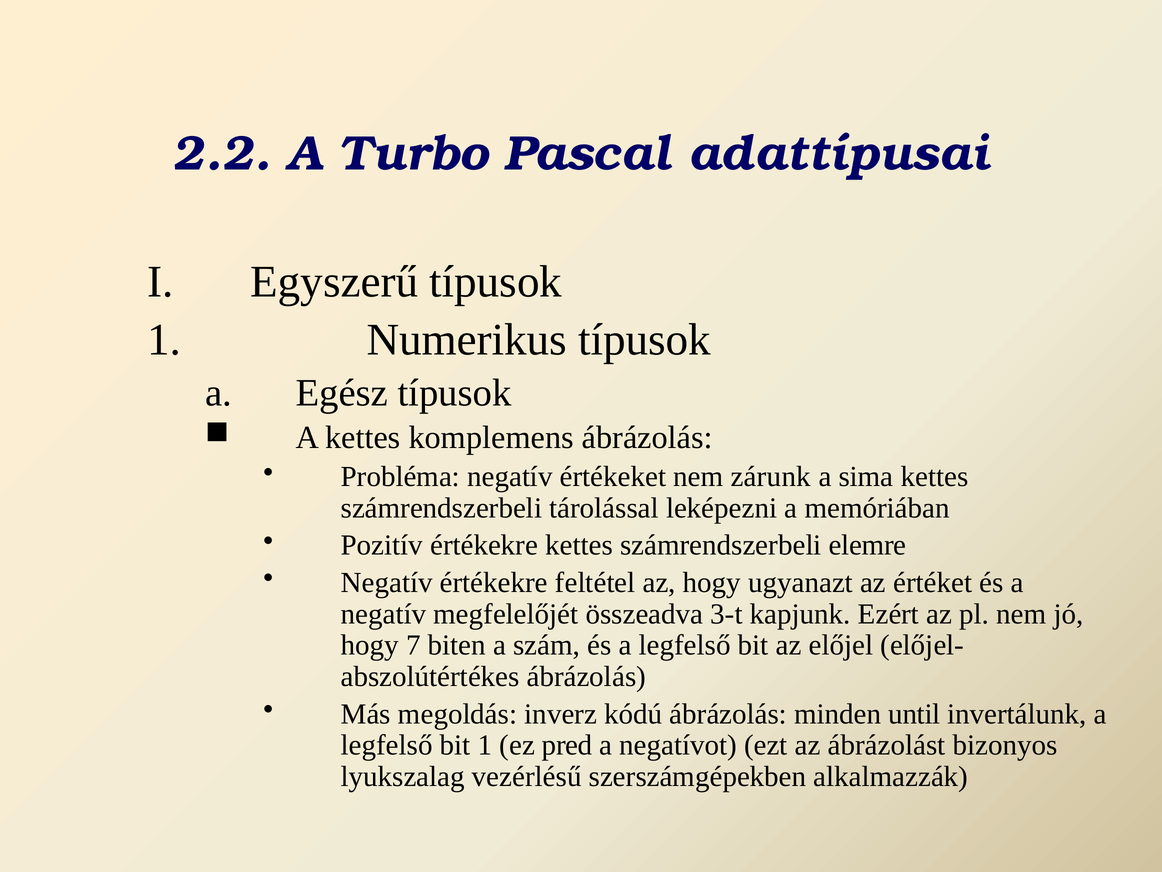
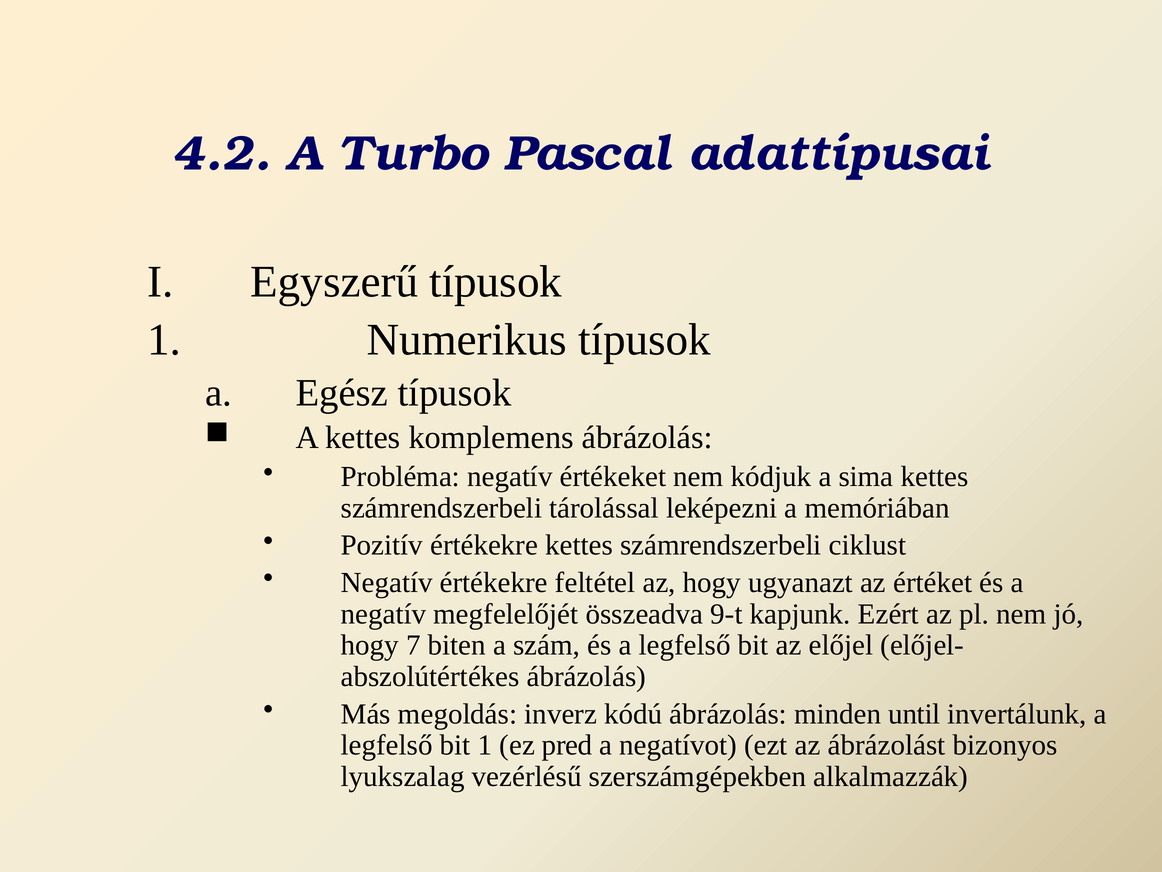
2.2: 2.2 -> 4.2
zárunk: zárunk -> kódjuk
elemre: elemre -> ciklust
3-t: 3-t -> 9-t
